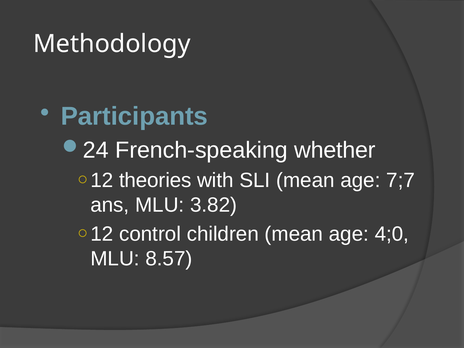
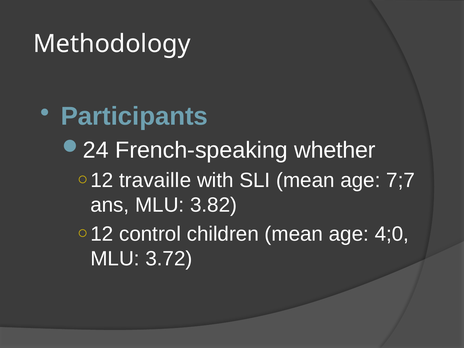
theories: theories -> travaille
8.57: 8.57 -> 3.72
